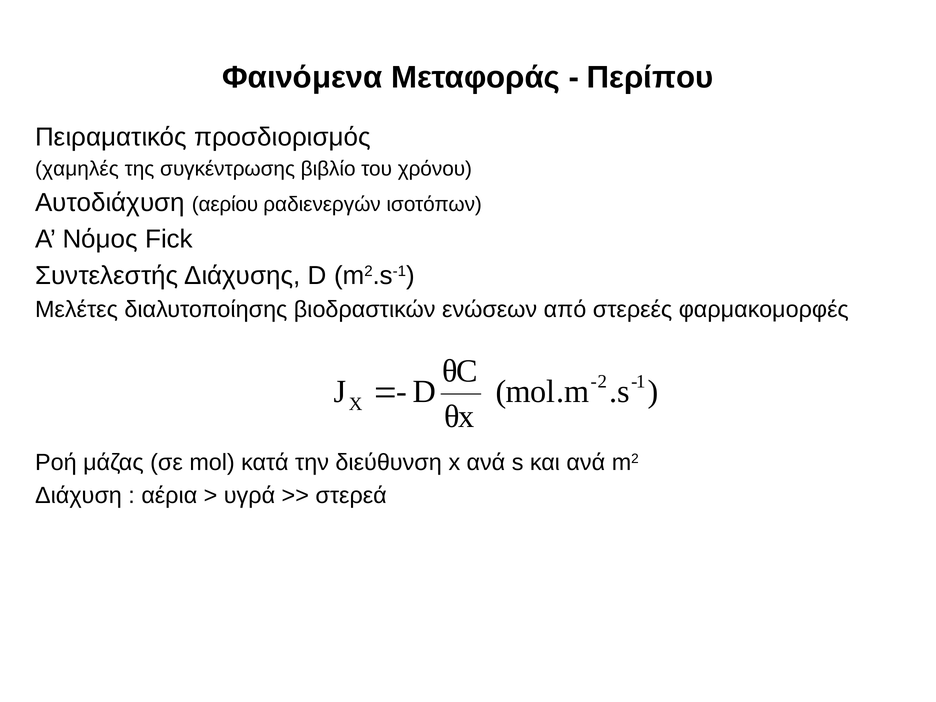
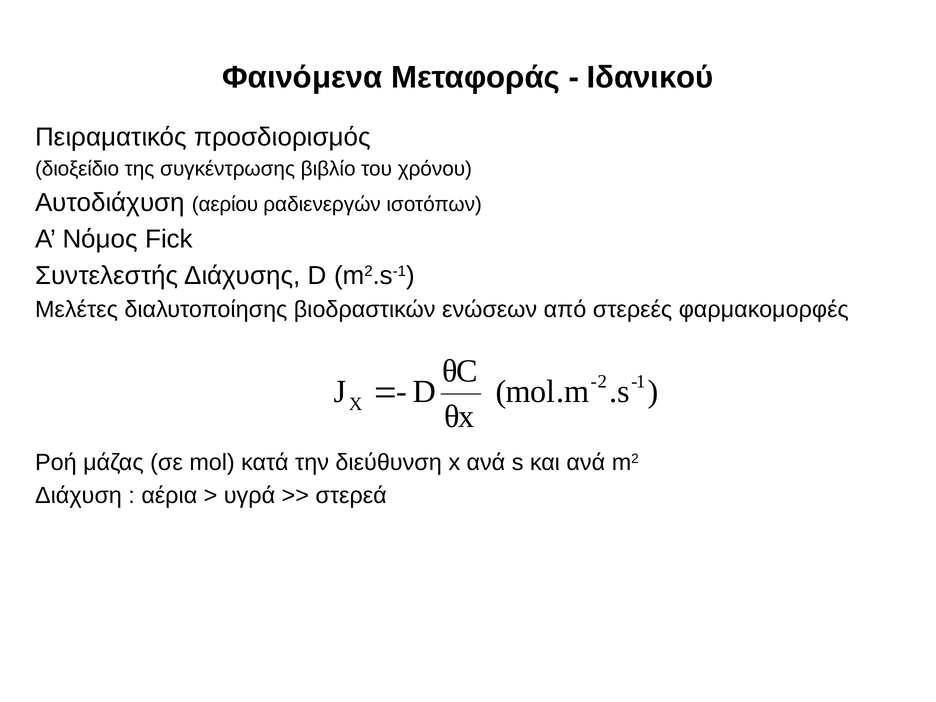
Περίπου: Περίπου -> Ιδανικού
χαμηλές: χαμηλές -> διοξείδιο
